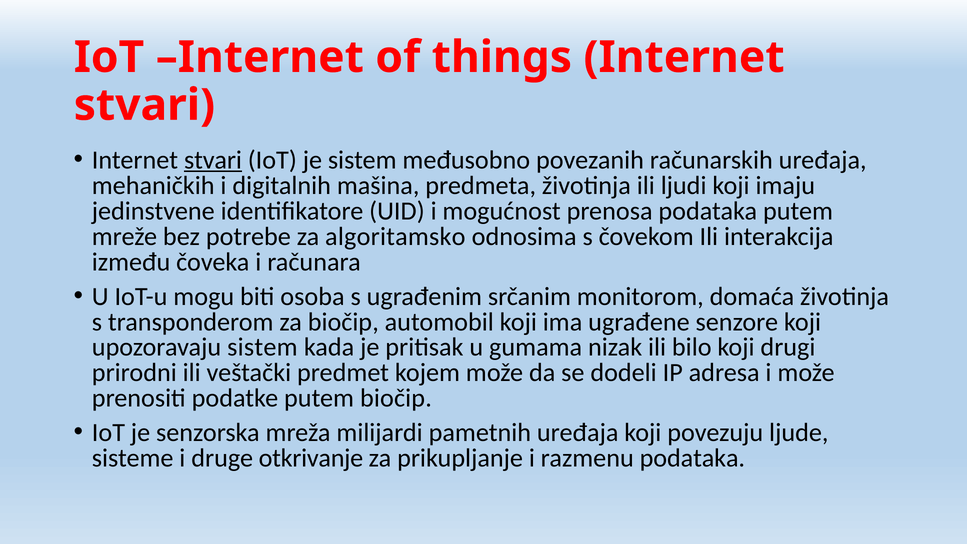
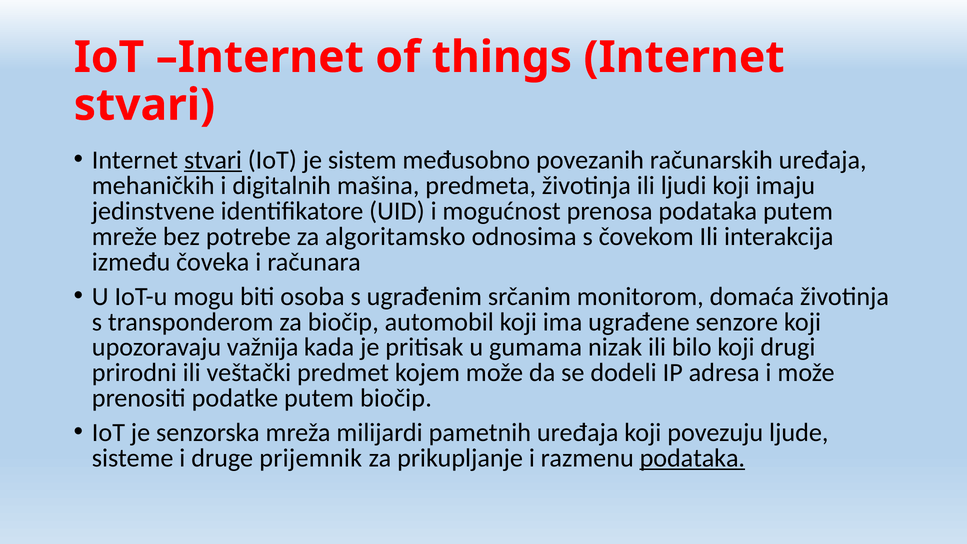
upozoravaju sistem: sistem -> važnija
otkrivanje: otkrivanje -> prijemnik
podataka at (692, 458) underline: none -> present
